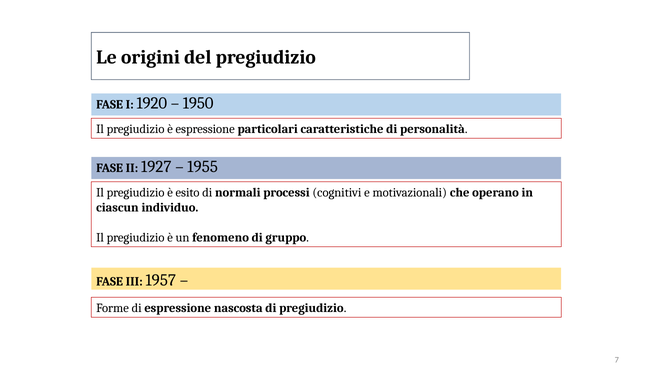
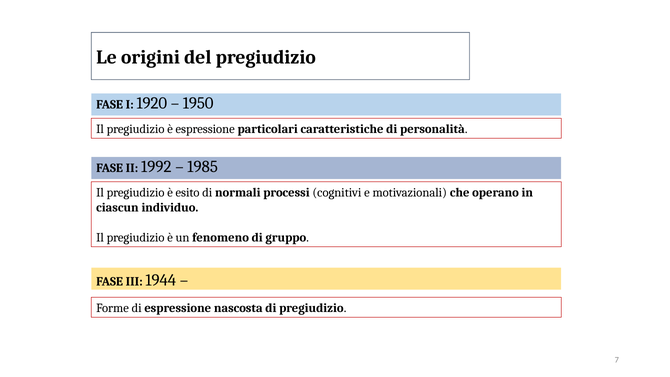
1927: 1927 -> 1992
1955: 1955 -> 1985
1957: 1957 -> 1944
